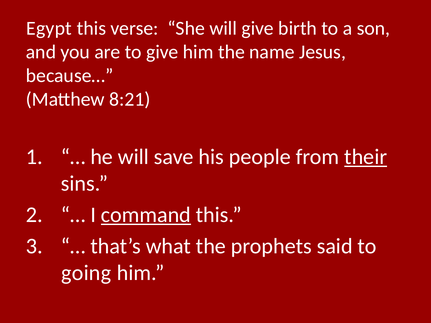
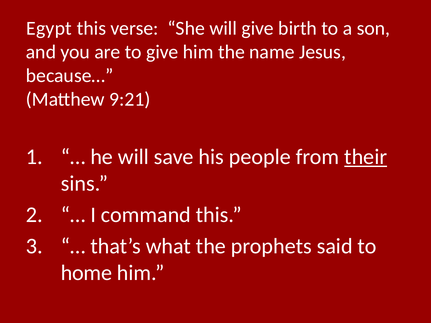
8:21: 8:21 -> 9:21
command underline: present -> none
going: going -> home
